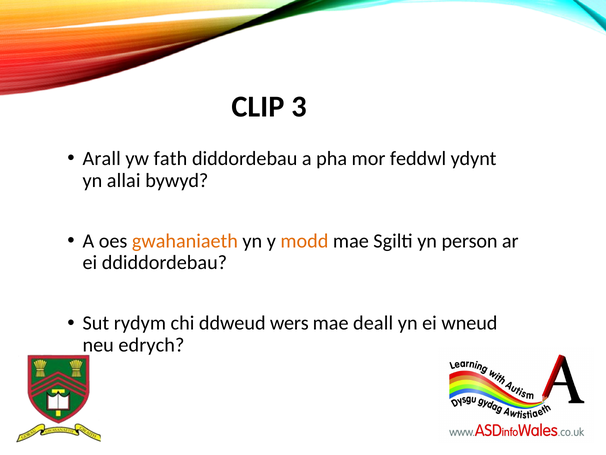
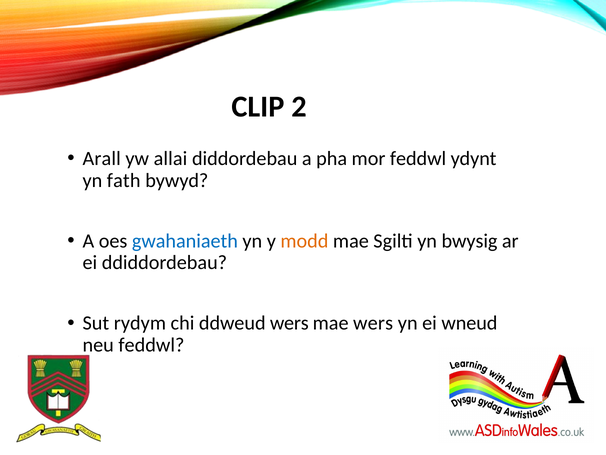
3: 3 -> 2
fath: fath -> allai
allai: allai -> fath
gwahaniaeth colour: orange -> blue
person: person -> bwysig
mae deall: deall -> wers
neu edrych: edrych -> feddwl
